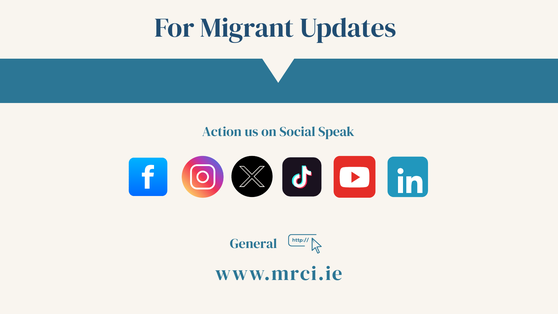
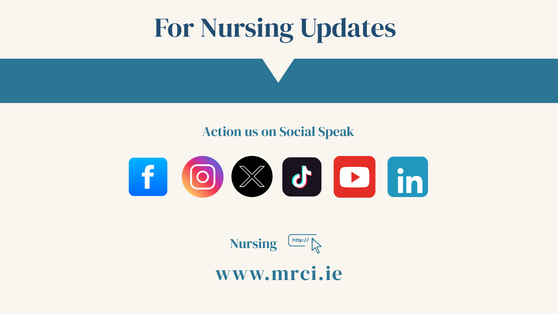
For Migrant: Migrant -> Nursing
General at (253, 244): General -> Nursing
